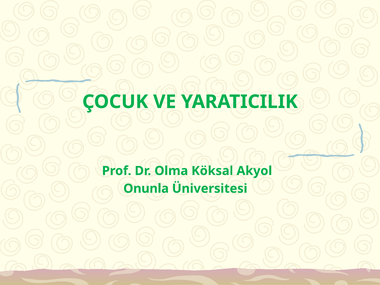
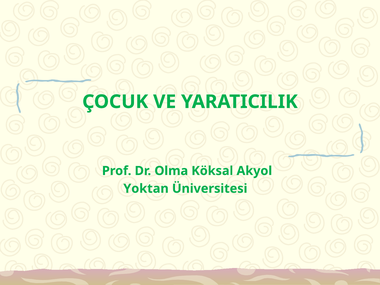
Onunla: Onunla -> Yoktan
